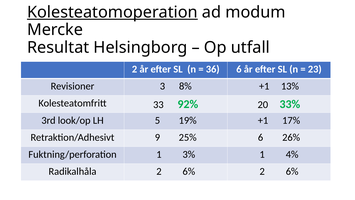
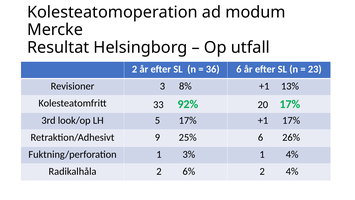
Kolesteatomoperation underline: present -> none
20 33%: 33% -> 17%
5 19%: 19% -> 17%
6% 2 6%: 6% -> 4%
